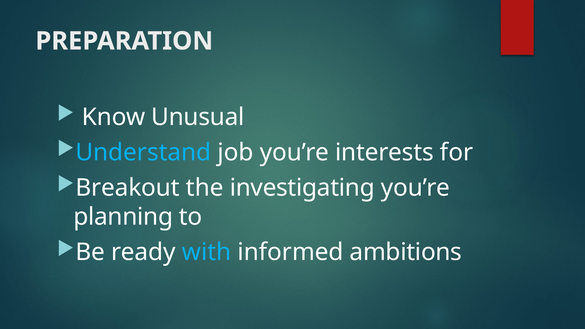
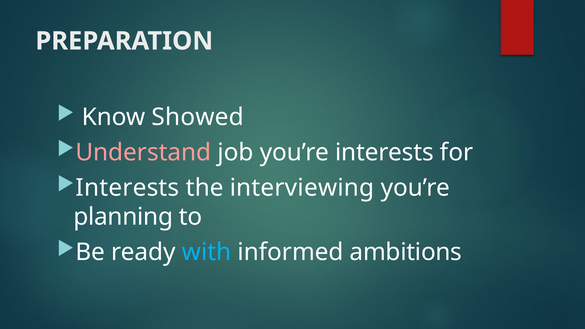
Unusual: Unusual -> Showed
Understand colour: light blue -> pink
Breakout at (128, 188): Breakout -> Interests
investigating: investigating -> interviewing
